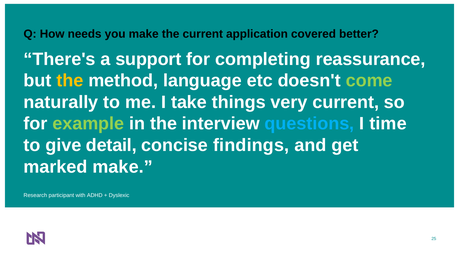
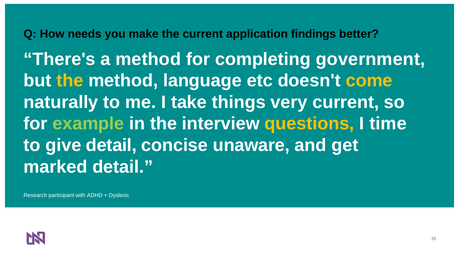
covered: covered -> findings
a support: support -> method
reassurance: reassurance -> government
come colour: light green -> yellow
questions colour: light blue -> yellow
findings: findings -> unaware
marked make: make -> detail
